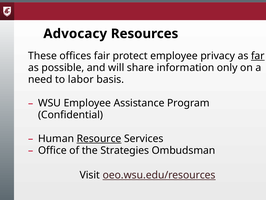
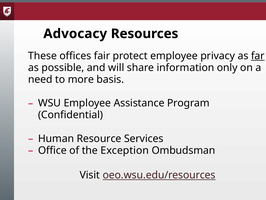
labor: labor -> more
Resource underline: present -> none
Strategies: Strategies -> Exception
